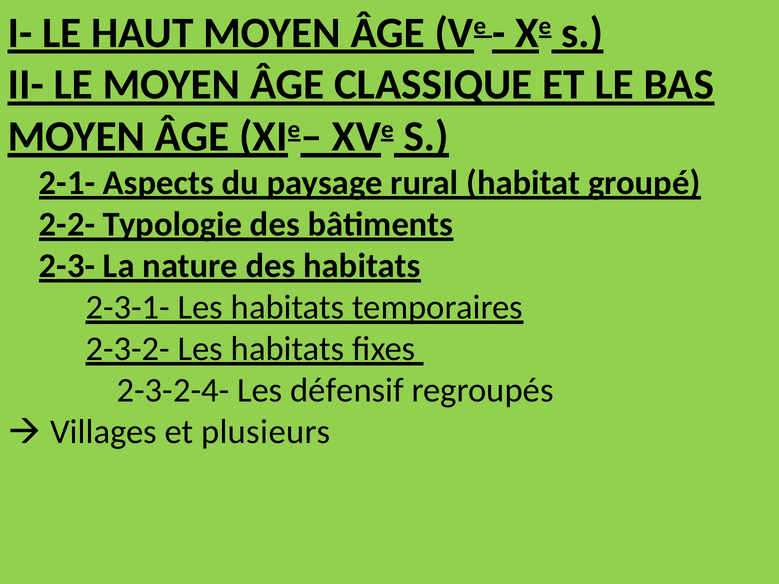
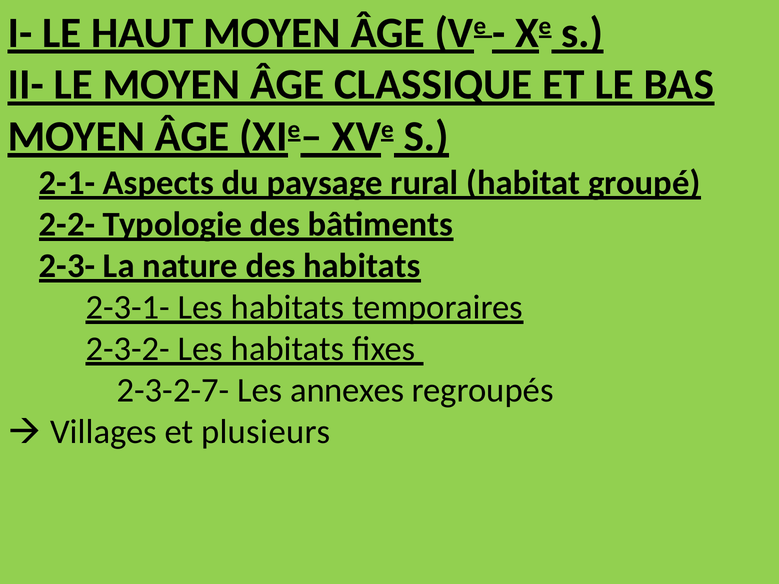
2-3-2-4-: 2-3-2-4- -> 2-3-2-7-
défensif: défensif -> annexes
